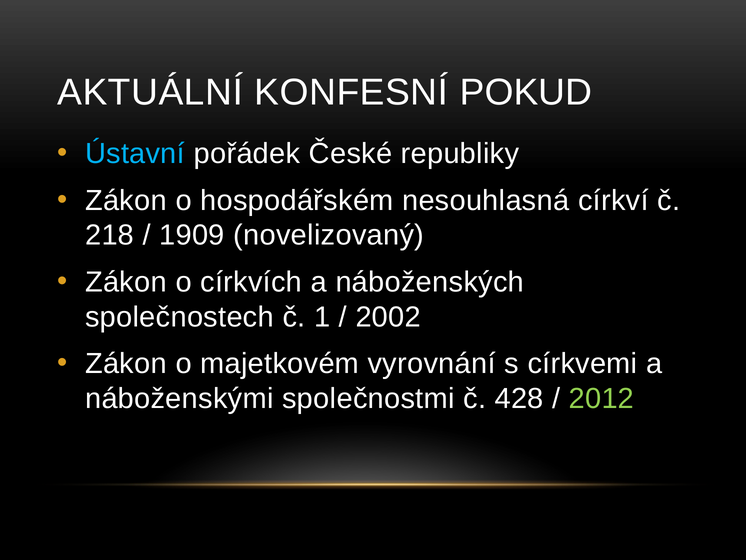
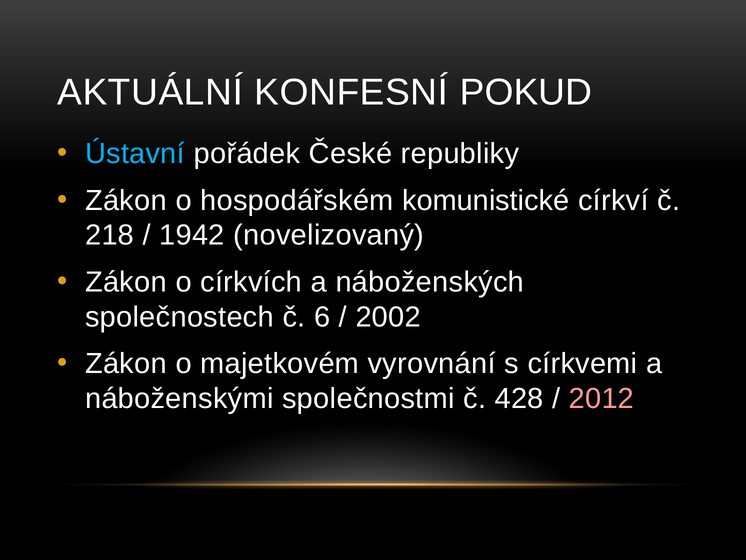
nesouhlasná: nesouhlasná -> komunistické
1909: 1909 -> 1942
1: 1 -> 6
2012 colour: light green -> pink
